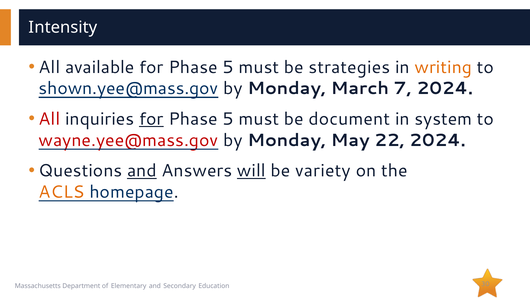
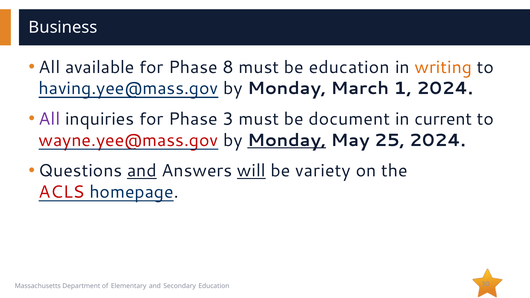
Intensity: Intensity -> Business
5 at (228, 67): 5 -> 8
be strategies: strategies -> education
shown.yee@mass.gov: shown.yee@mass.gov -> having.yee@mass.gov
7: 7 -> 1
All at (49, 119) colour: red -> purple
for at (151, 119) underline: present -> none
5 at (228, 119): 5 -> 3
system: system -> current
Monday at (287, 140) underline: none -> present
22: 22 -> 25
ACLS colour: orange -> red
